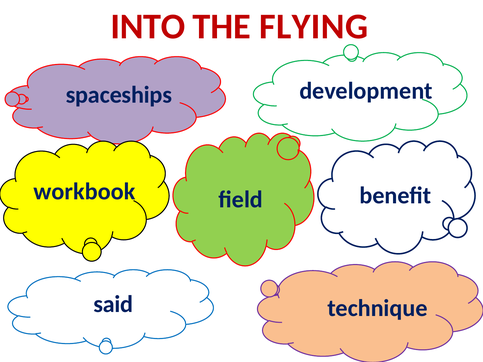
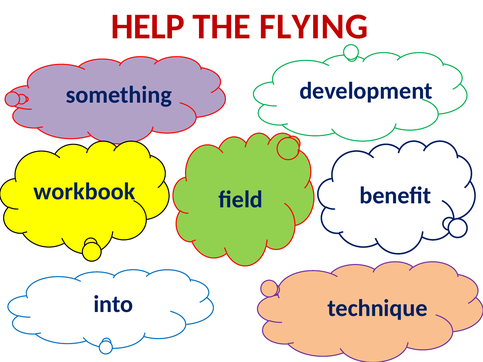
INTO: INTO -> HELP
spaceships: spaceships -> something
said: said -> into
